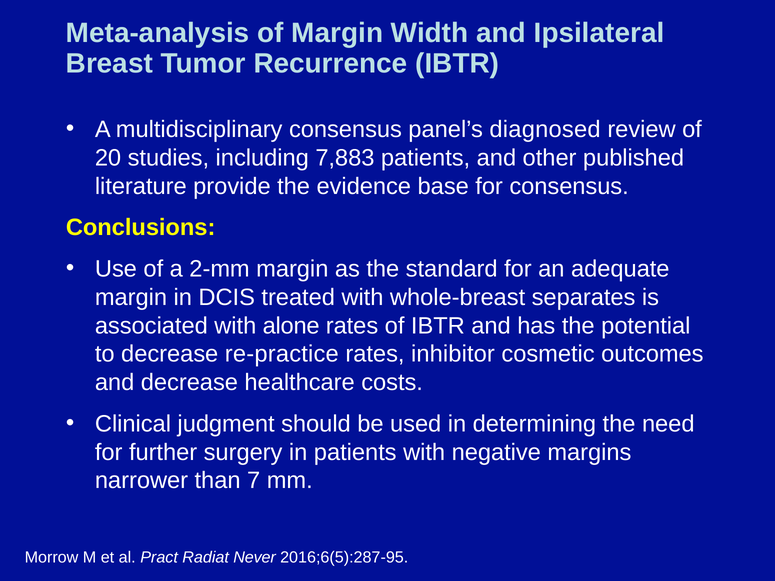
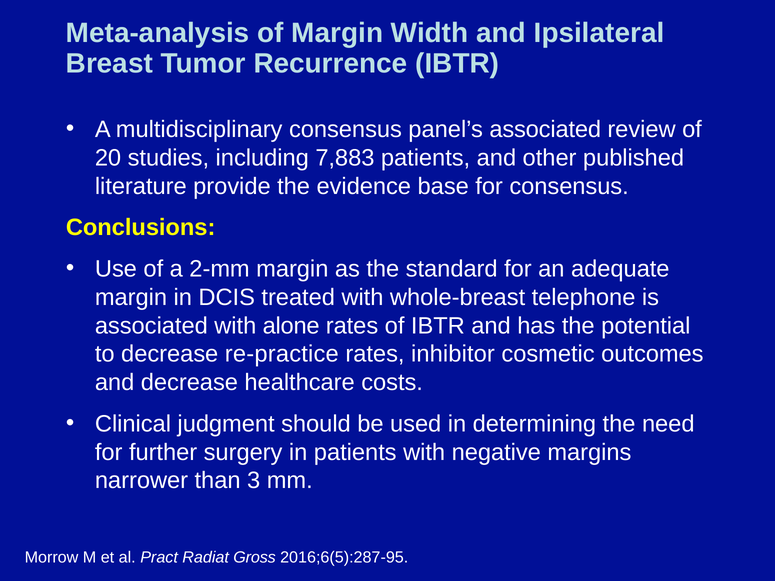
panel’s diagnosed: diagnosed -> associated
separates: separates -> telephone
7: 7 -> 3
Never: Never -> Gross
